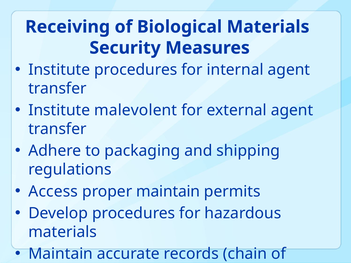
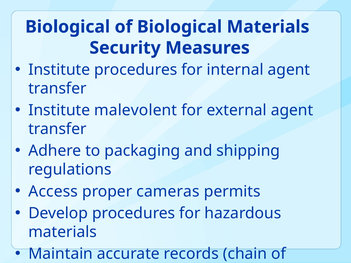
Receiving at (68, 27): Receiving -> Biological
proper maintain: maintain -> cameras
